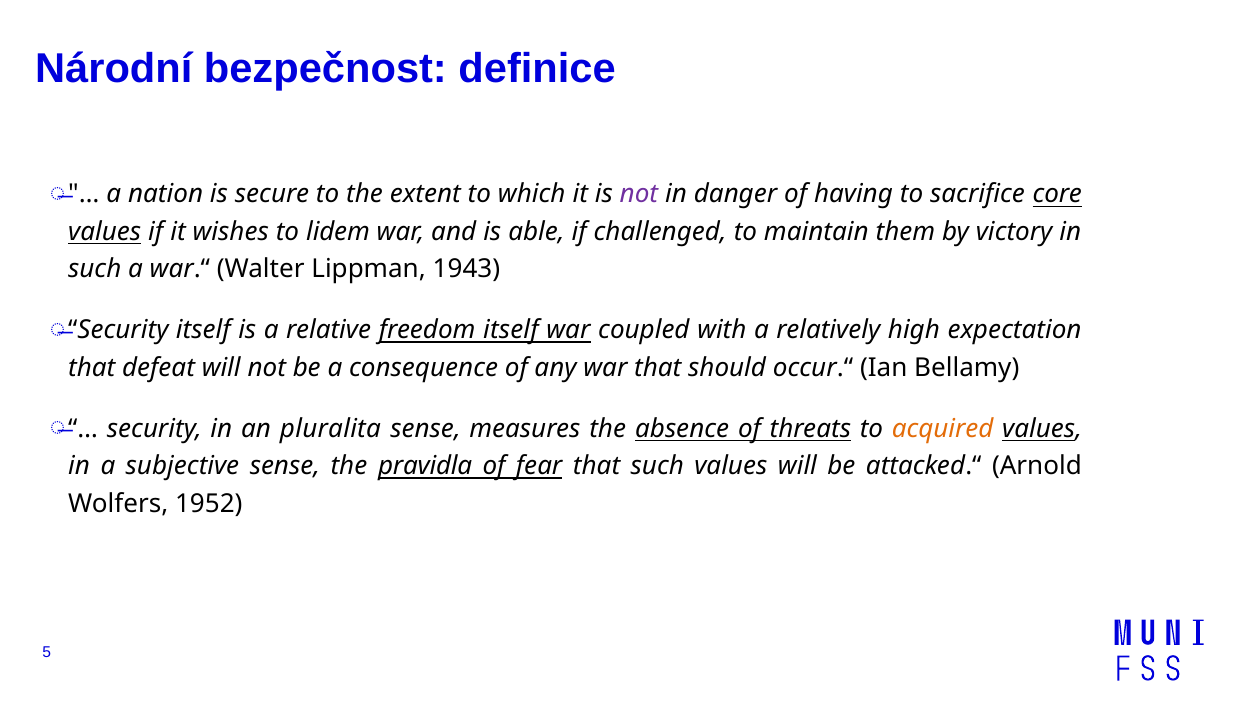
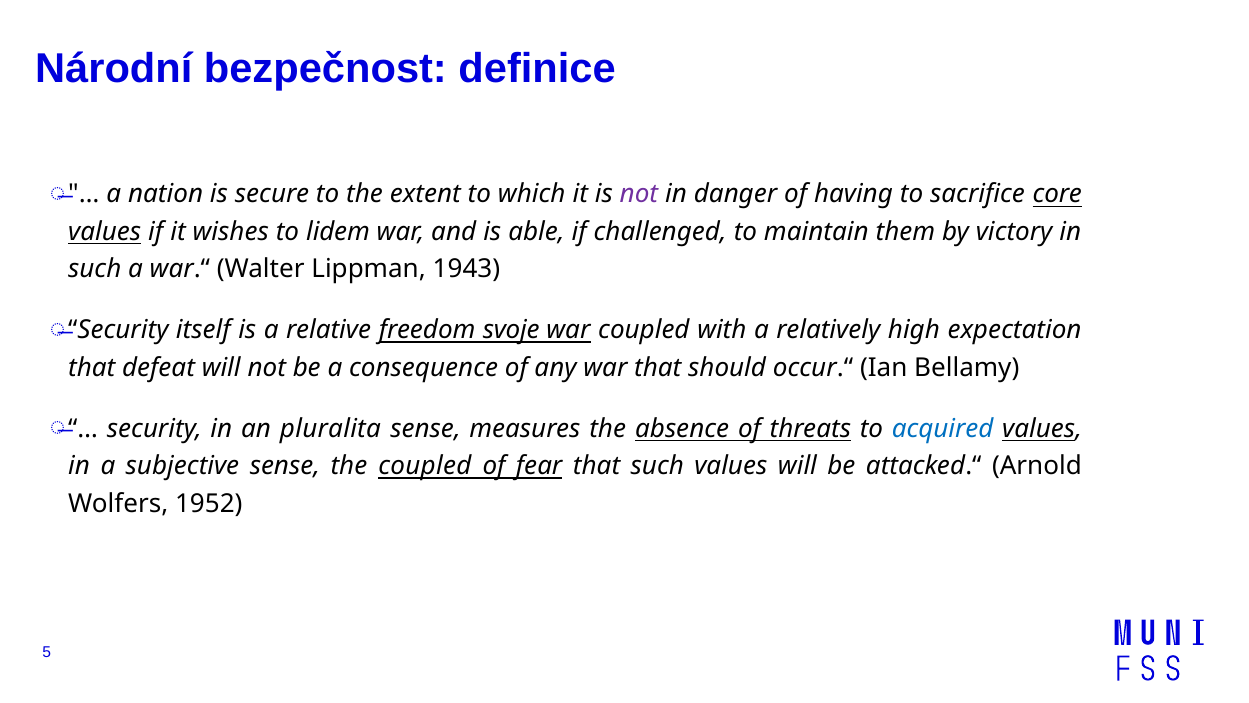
freedom itself: itself -> svoje
acquired colour: orange -> blue
the pravidla: pravidla -> coupled
